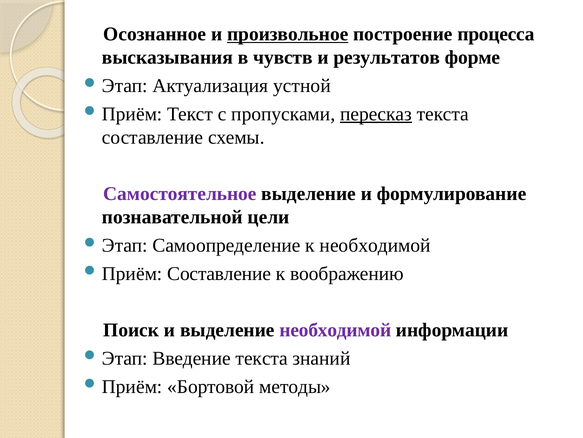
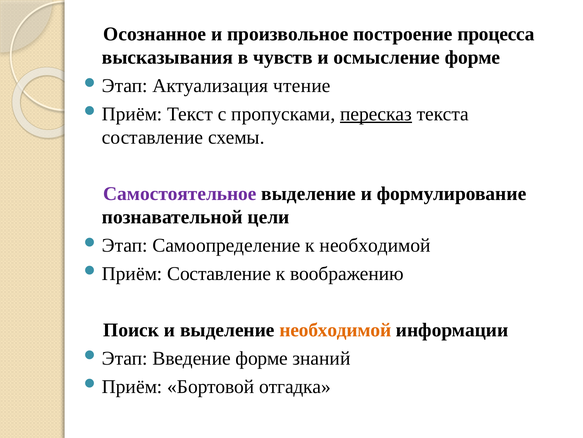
произвольное underline: present -> none
результатов: результатов -> осмысление
устной: устной -> чтение
необходимой at (335, 330) colour: purple -> orange
Введение текста: текста -> форме
методы: методы -> отгадка
